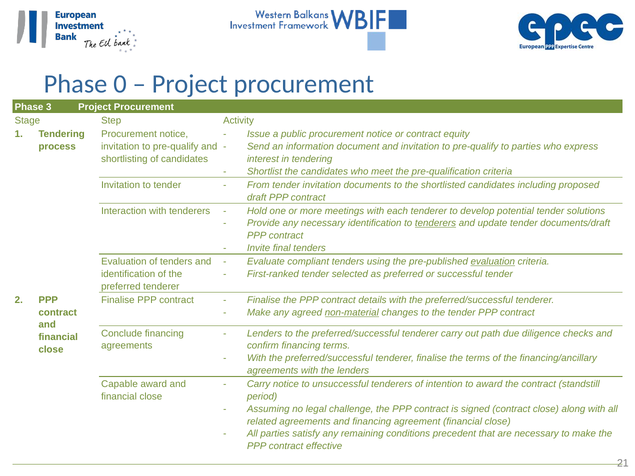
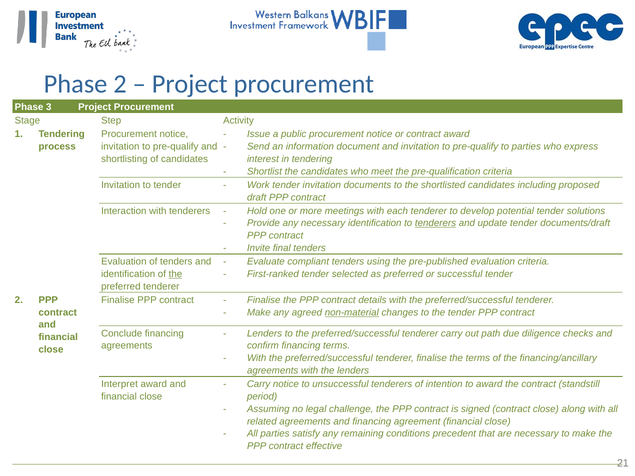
Phase 0: 0 -> 2
contract equity: equity -> award
From: From -> Work
evaluation at (493, 262) underline: present -> none
the at (175, 274) underline: none -> present
Capable: Capable -> Interpret
